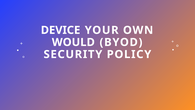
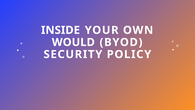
DEVICE: DEVICE -> INSIDE
